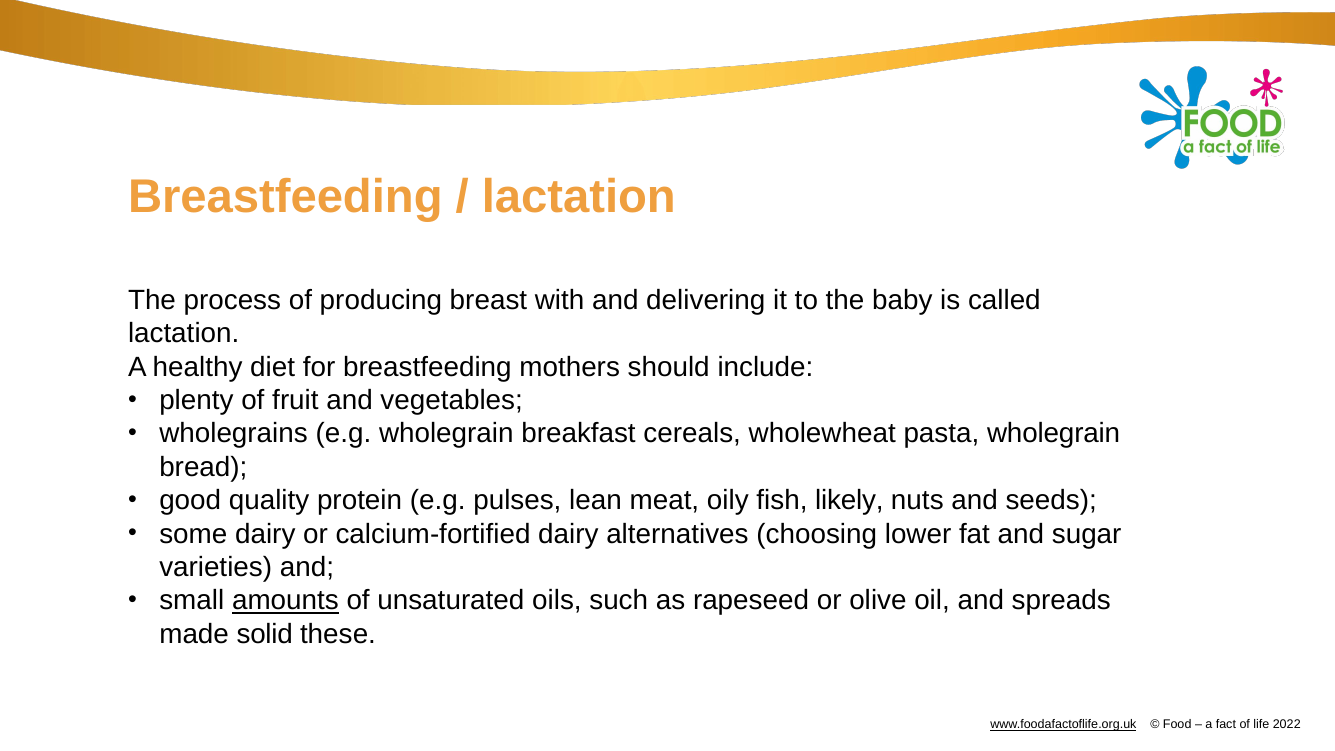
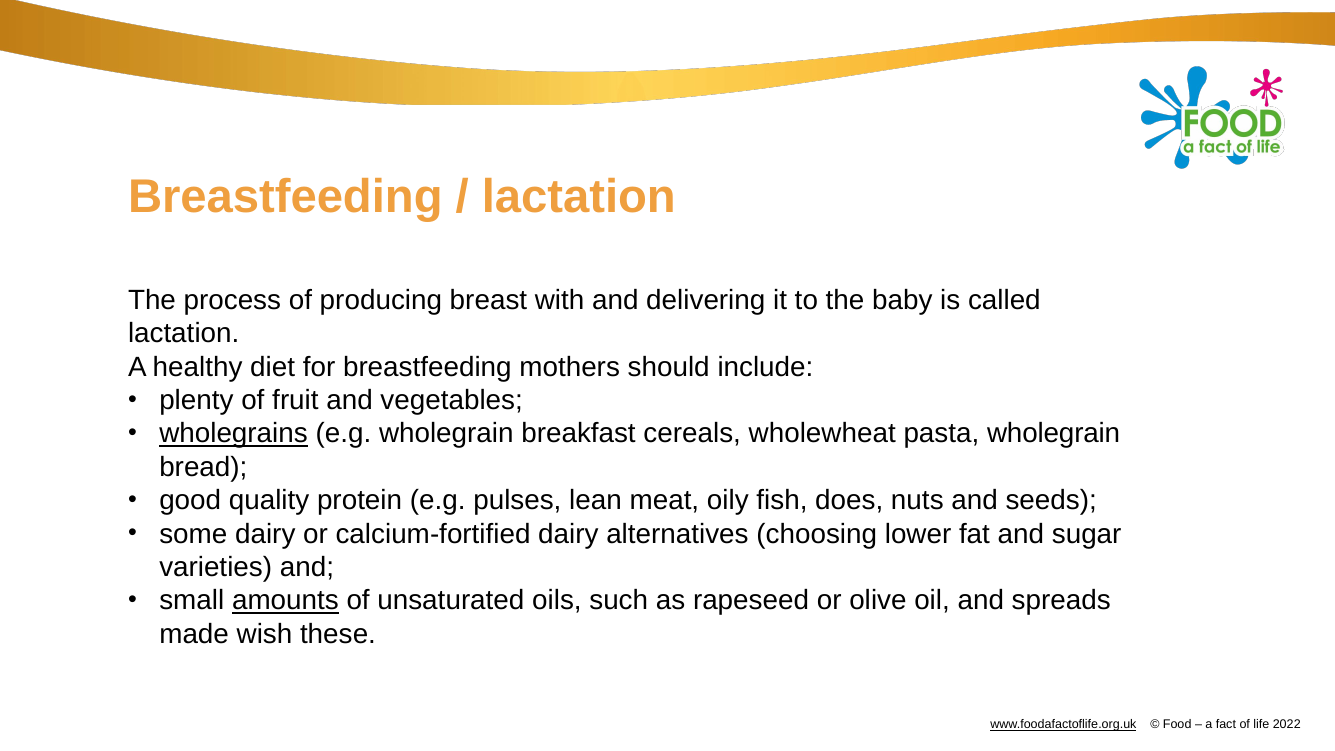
wholegrains underline: none -> present
likely: likely -> does
solid: solid -> wish
